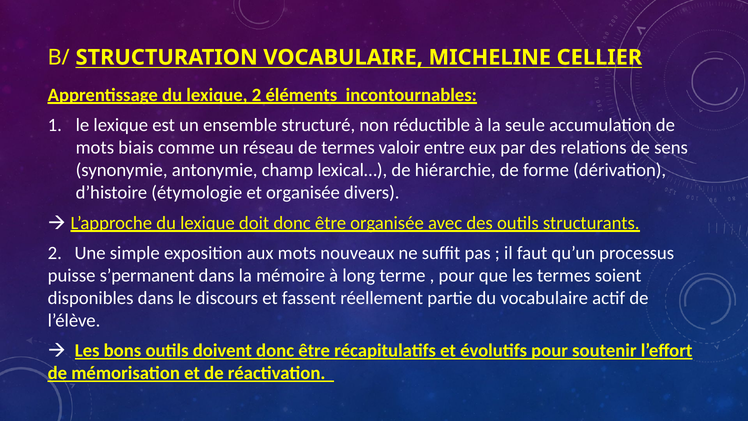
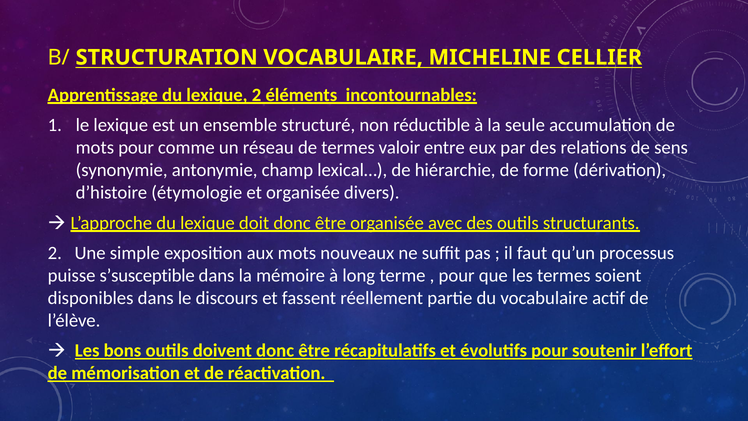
mots biais: biais -> pour
s’permanent: s’permanent -> s’susceptible
